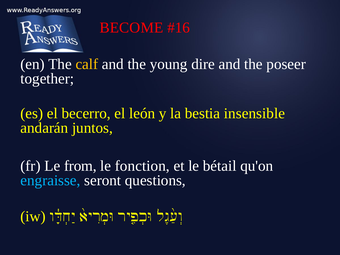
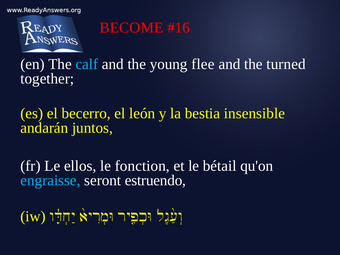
calf colour: yellow -> light blue
dire: dire -> flee
poseer: poseer -> turned
from: from -> ellos
questions: questions -> estruendo
